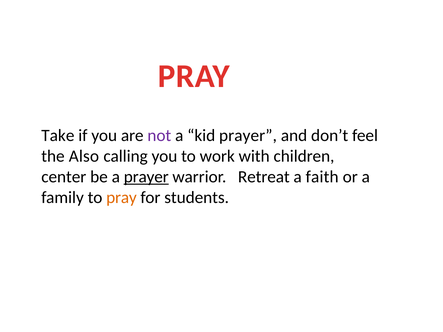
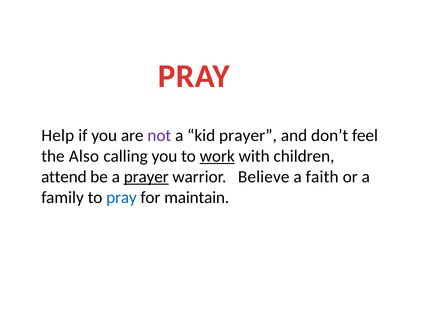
Take: Take -> Help
work underline: none -> present
center: center -> attend
Retreat: Retreat -> Believe
pray at (121, 198) colour: orange -> blue
students: students -> maintain
